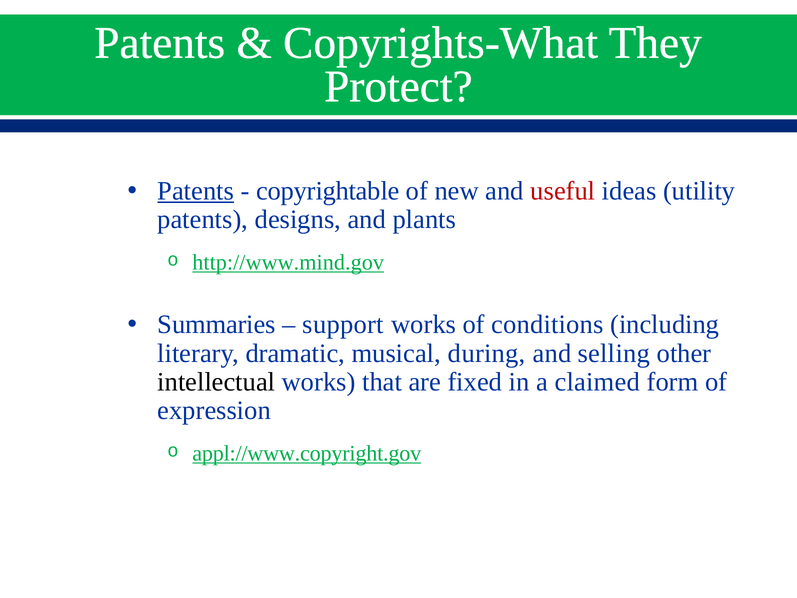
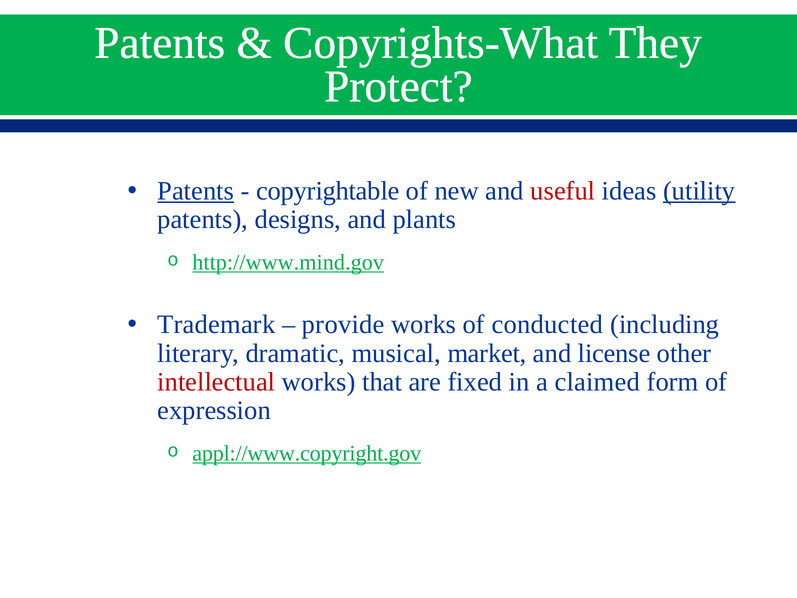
utility underline: none -> present
Summaries: Summaries -> Trademark
support: support -> provide
conditions: conditions -> conducted
during: during -> market
selling: selling -> license
intellectual colour: black -> red
